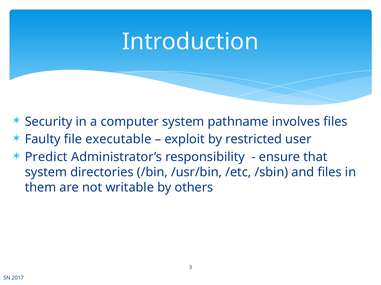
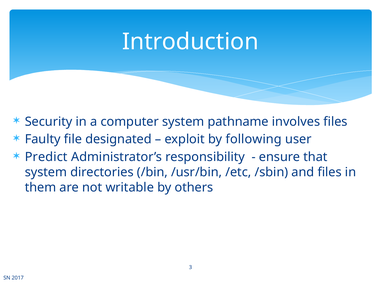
executable: executable -> designated
restricted: restricted -> following
